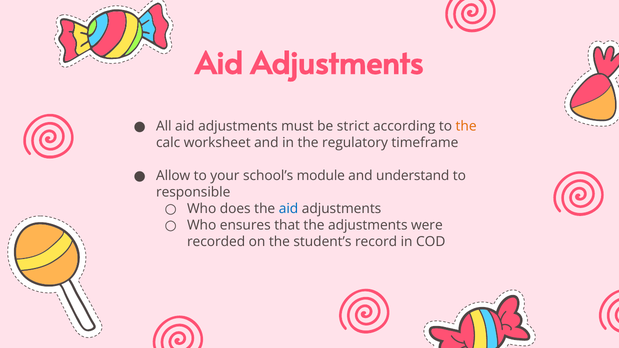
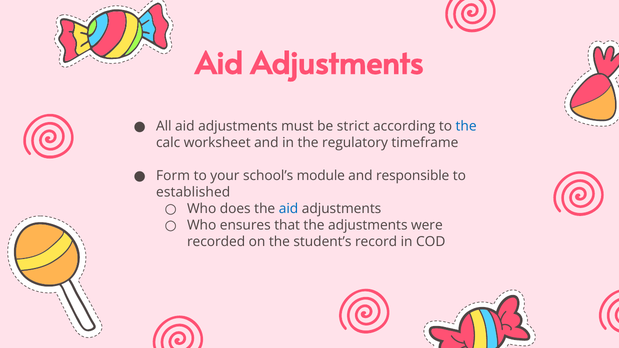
the at (466, 126) colour: orange -> blue
Allow: Allow -> Form
understand: understand -> responsible
responsible: responsible -> established
